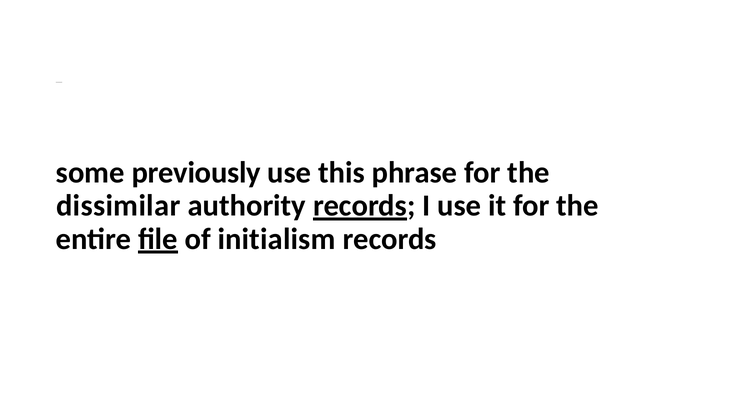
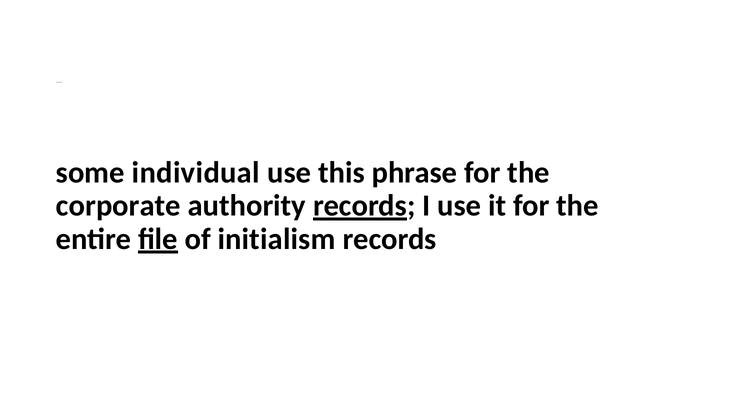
previously: previously -> individual
dissimilar: dissimilar -> corporate
